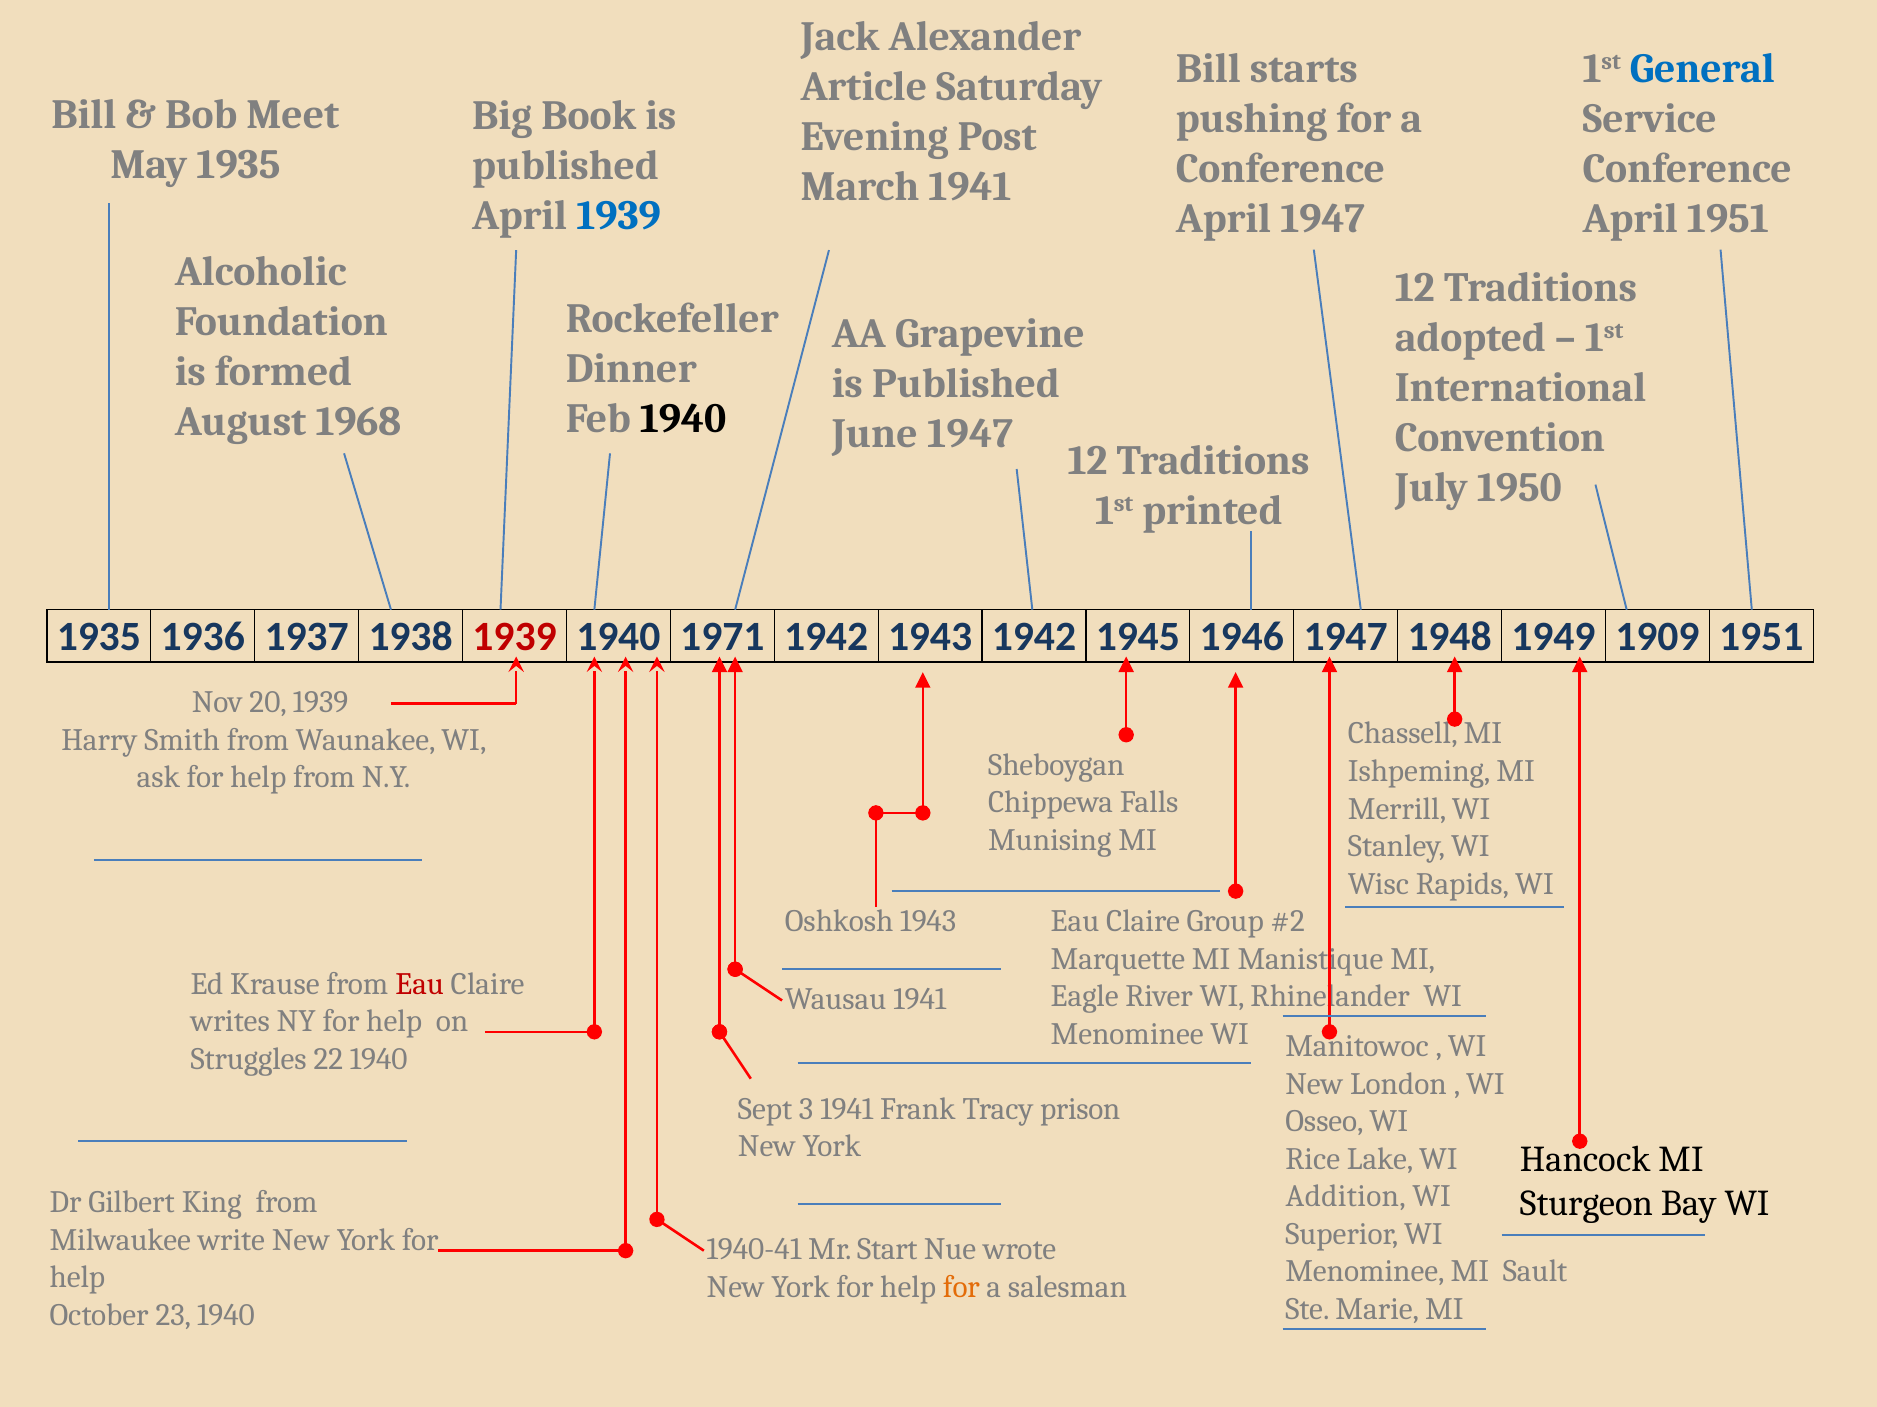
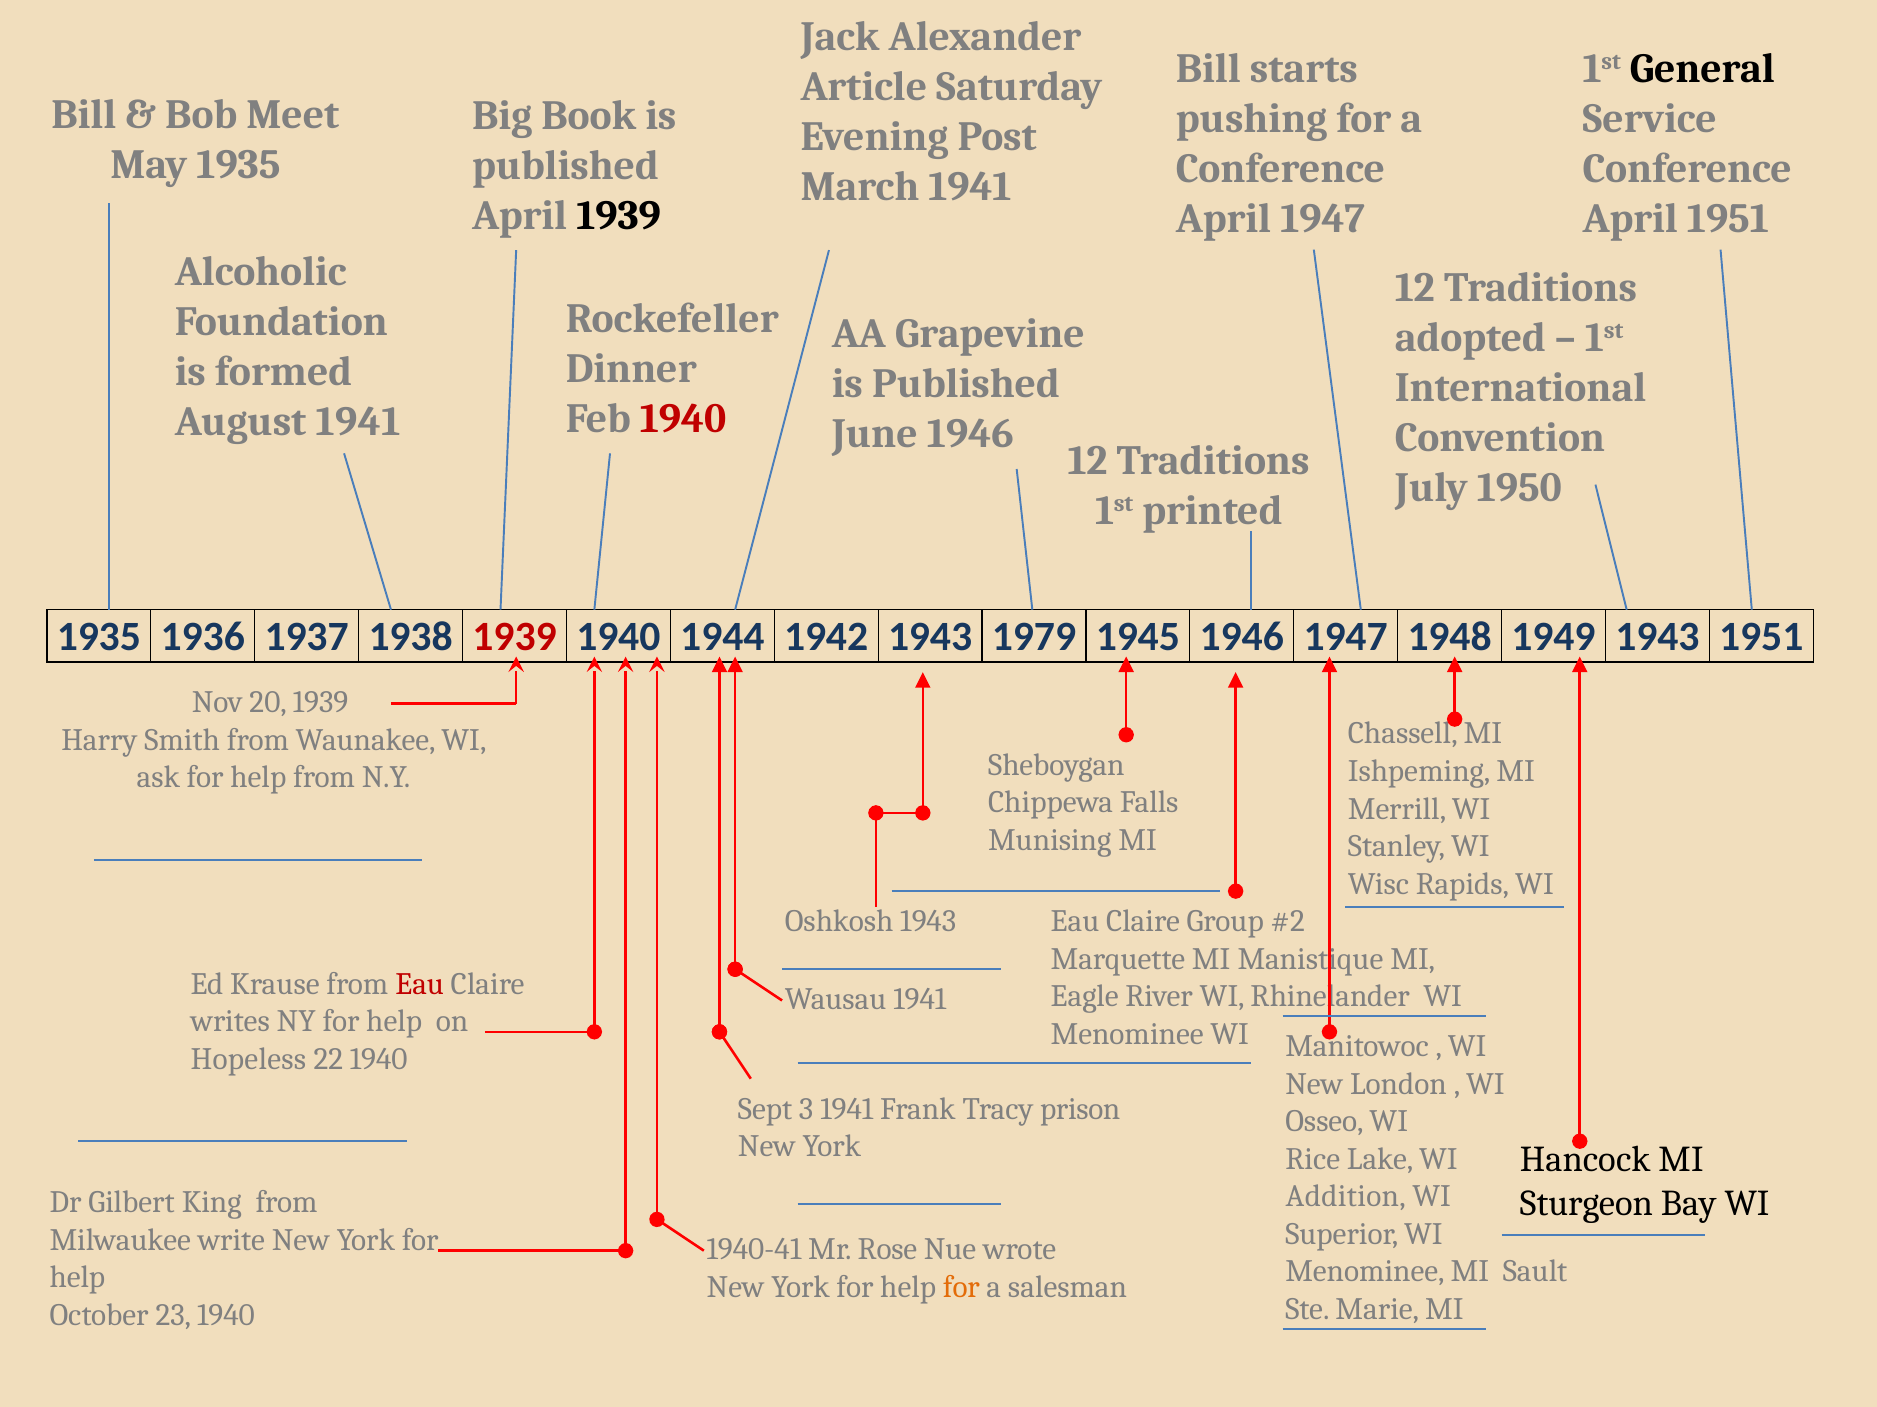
General colour: blue -> black
1939 at (619, 215) colour: blue -> black
1940 at (683, 419) colour: black -> red
August 1968: 1968 -> 1941
June 1947: 1947 -> 1946
1971: 1971 -> 1944
1943 1942: 1942 -> 1979
1949 1909: 1909 -> 1943
Struggles: Struggles -> Hopeless
Start: Start -> Rose
